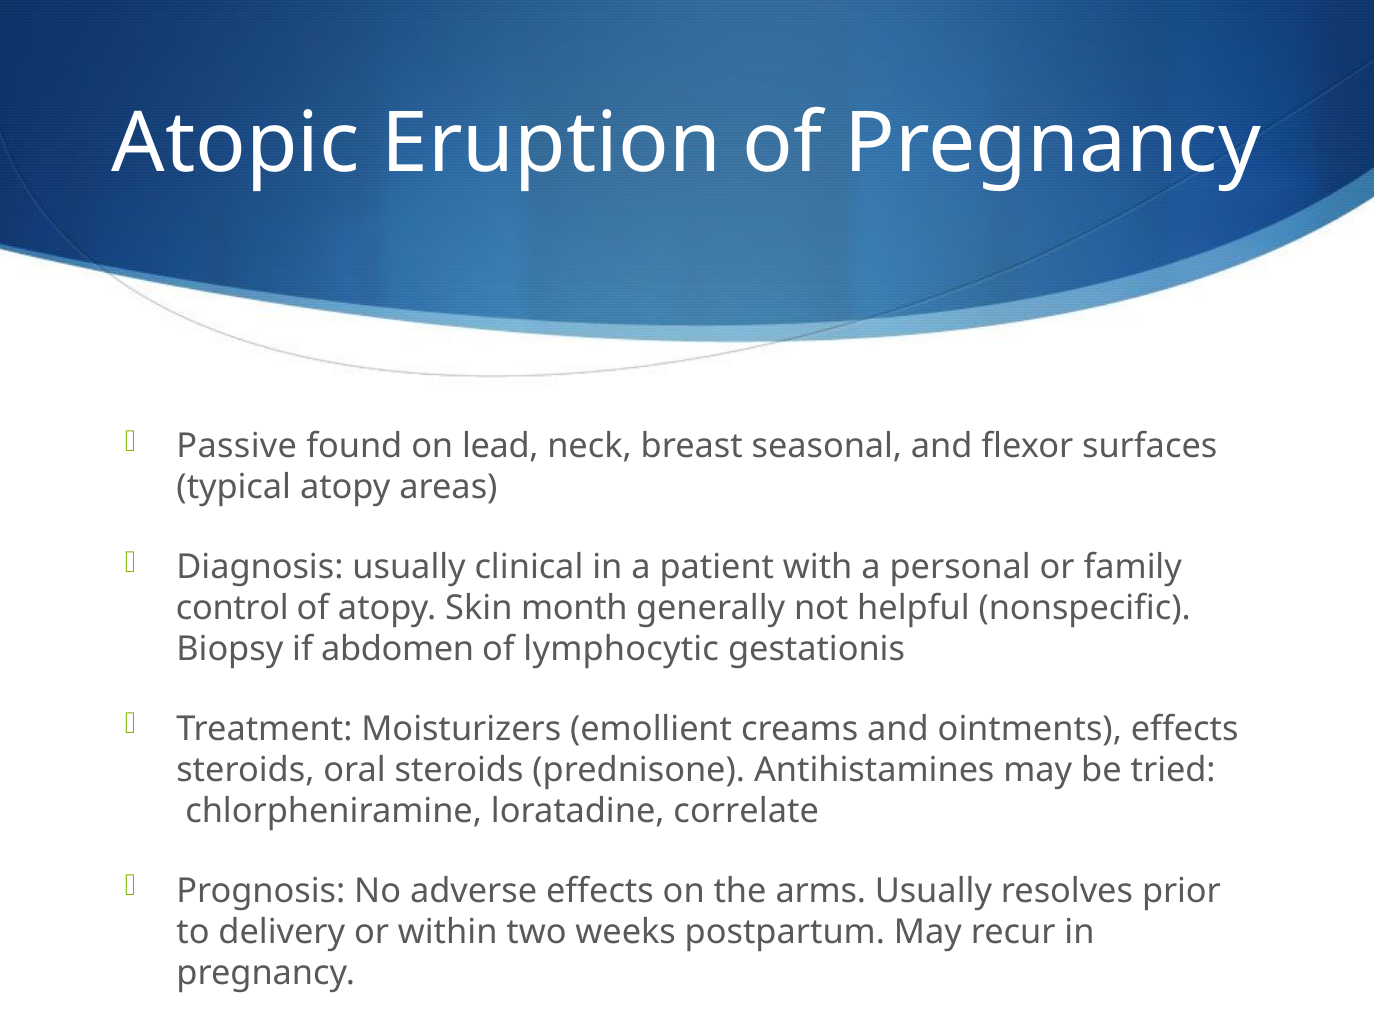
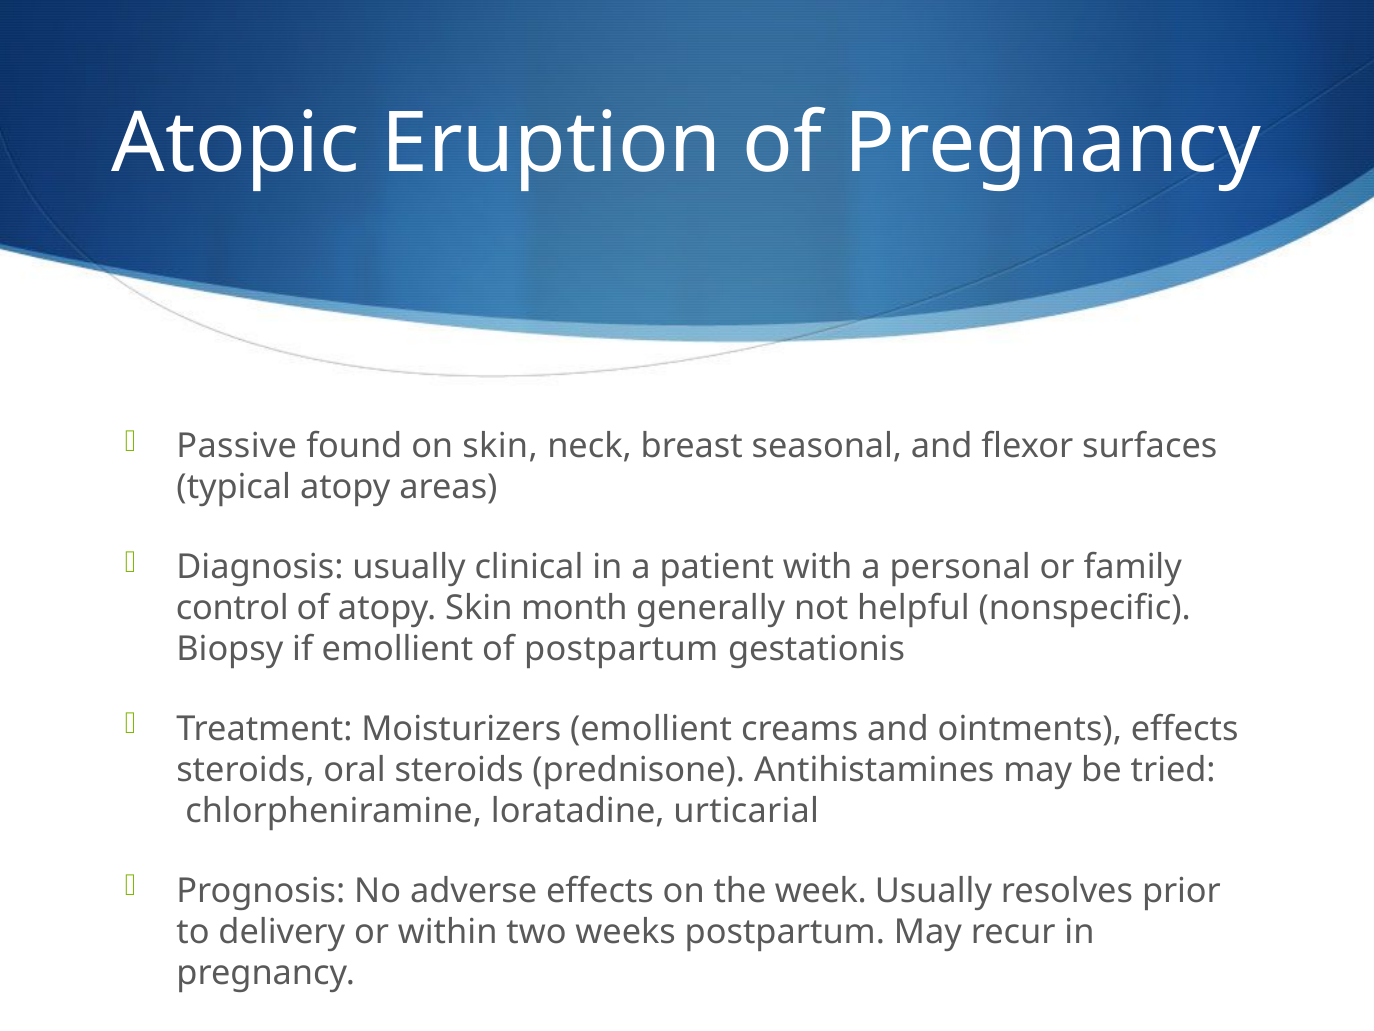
on lead: lead -> skin
if abdomen: abdomen -> emollient
of lymphocytic: lymphocytic -> postpartum
correlate: correlate -> urticarial
arms: arms -> week
